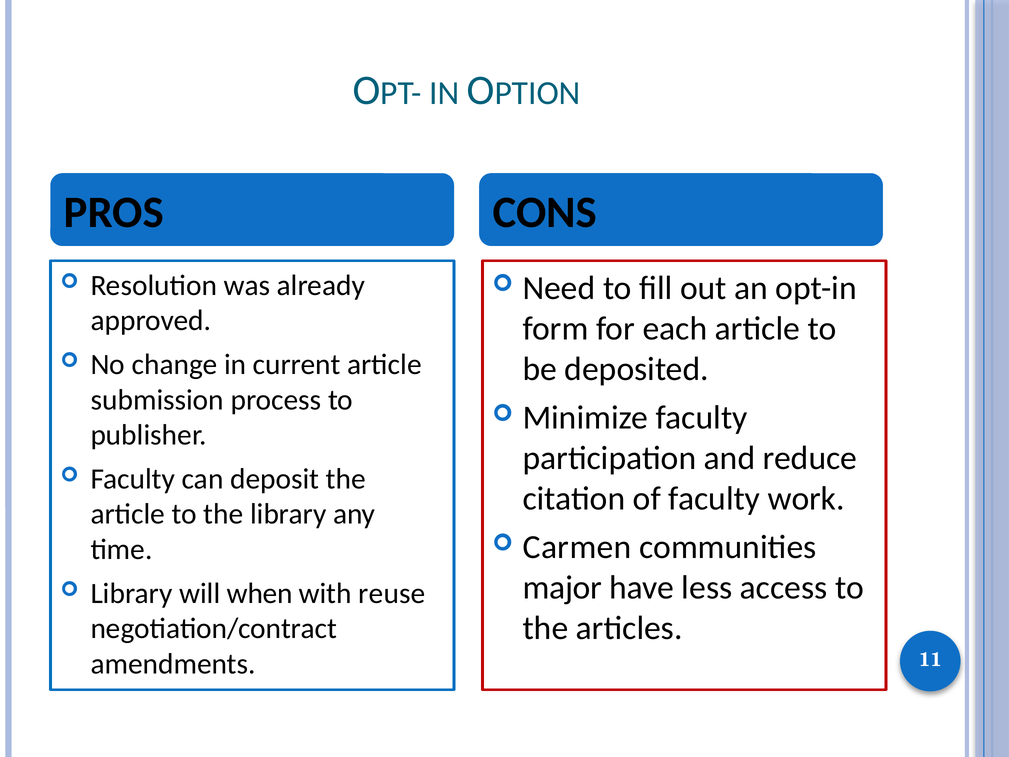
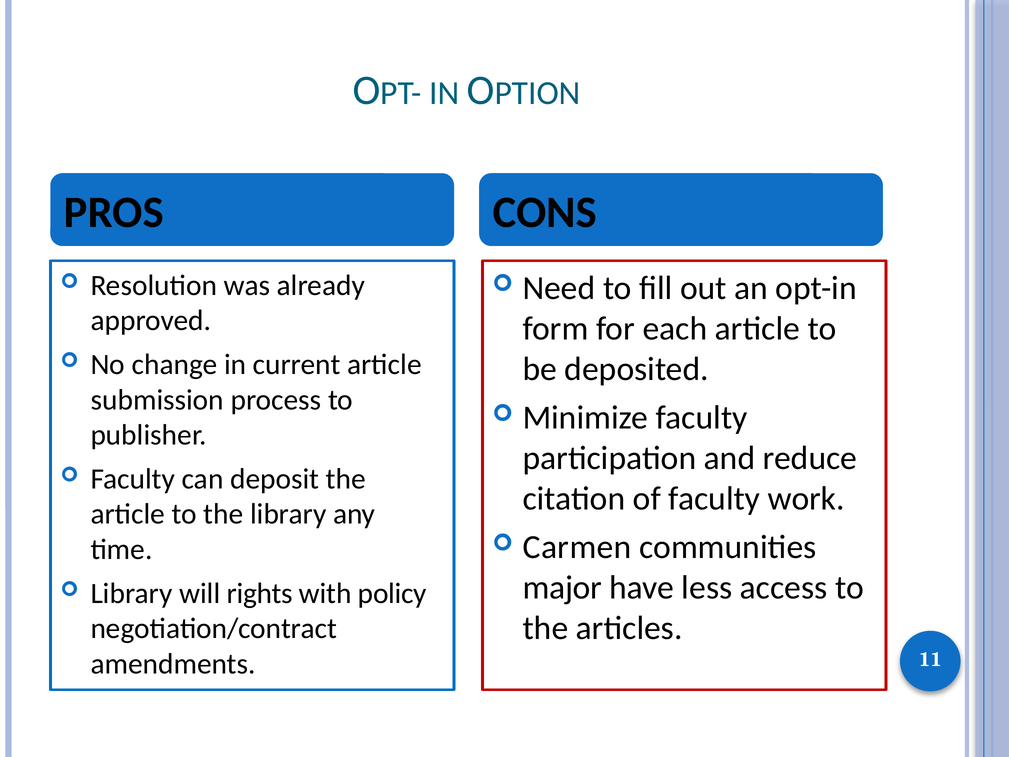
when: when -> rights
reuse: reuse -> policy
